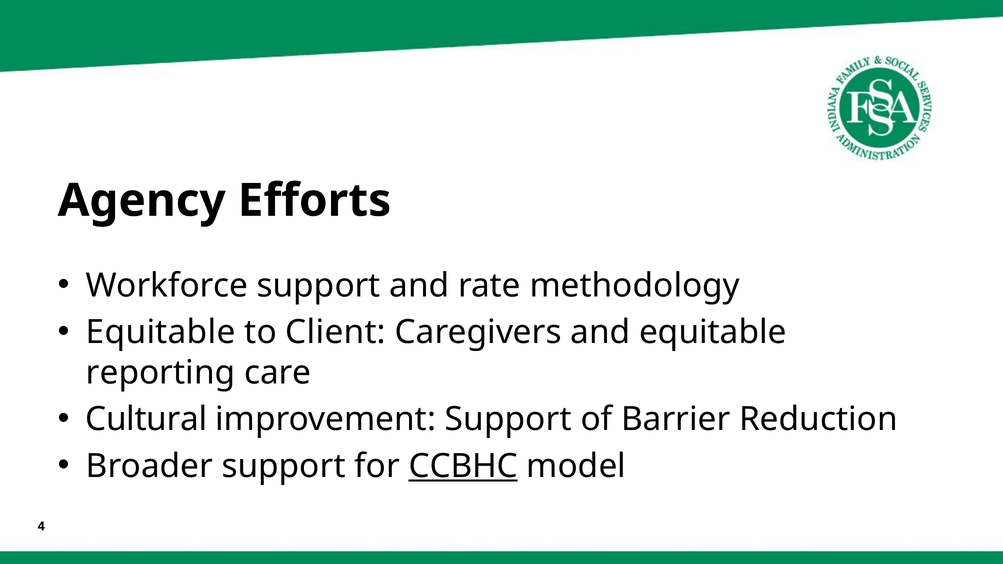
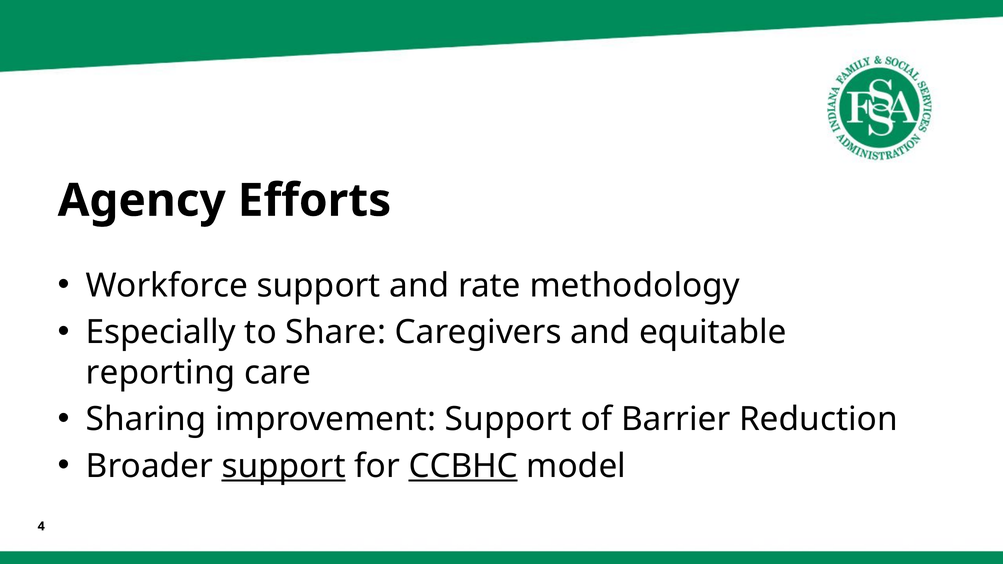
Equitable at (161, 332): Equitable -> Especially
Client: Client -> Share
Cultural: Cultural -> Sharing
support at (284, 466) underline: none -> present
